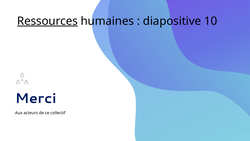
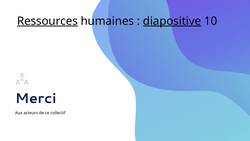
diapositive underline: none -> present
